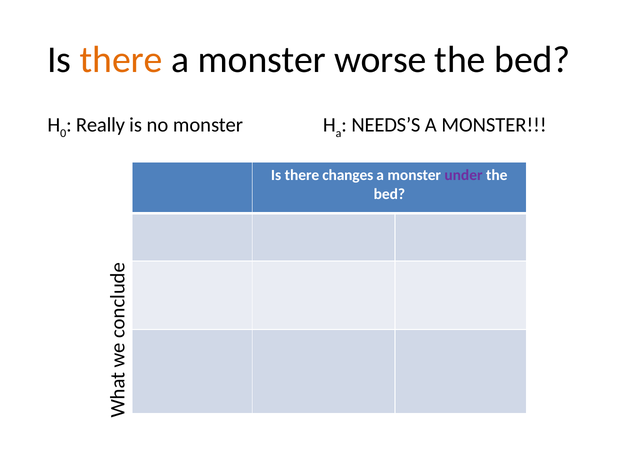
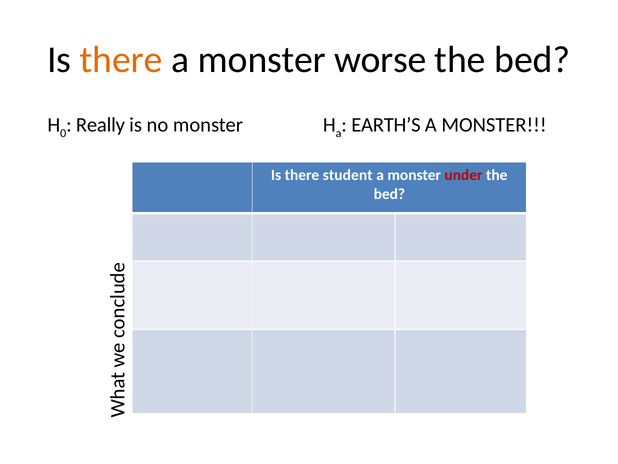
NEEDS’S: NEEDS’S -> EARTH’S
changes: changes -> student
under colour: purple -> red
